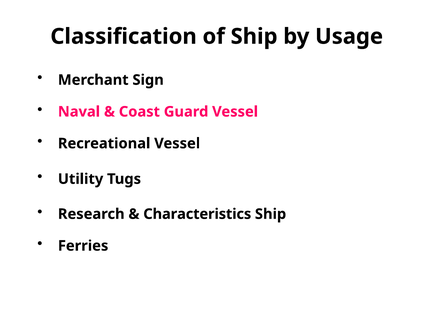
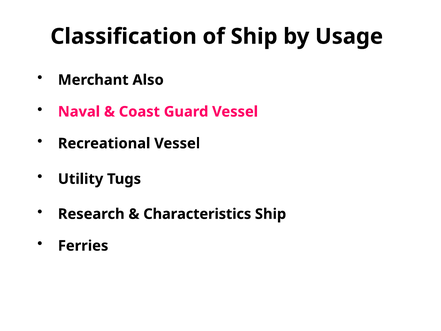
Sign: Sign -> Also
